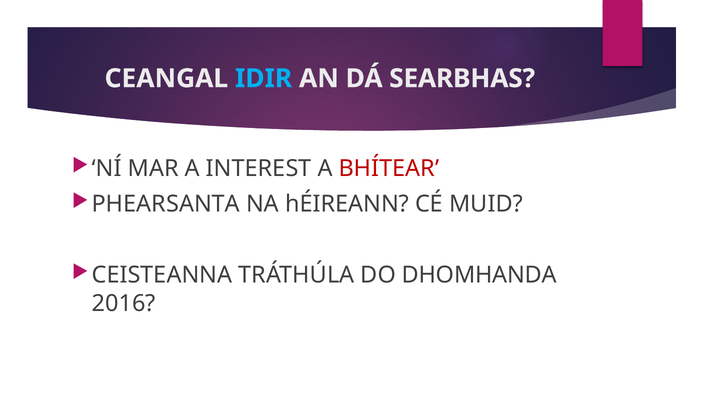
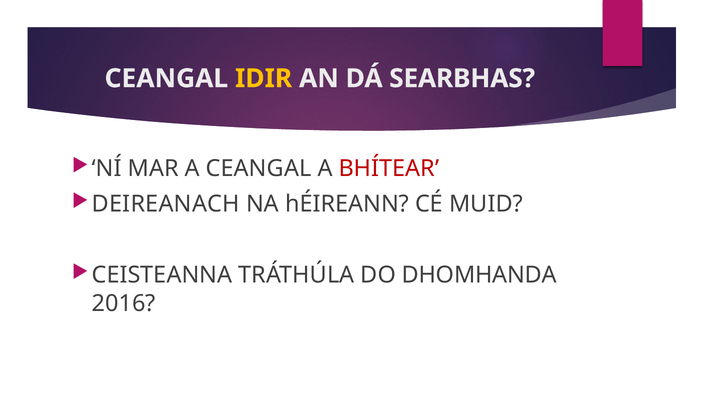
IDIR colour: light blue -> yellow
A INTEREST: INTEREST -> CEANGAL
PHEARSANTA: PHEARSANTA -> DEIREANACH
